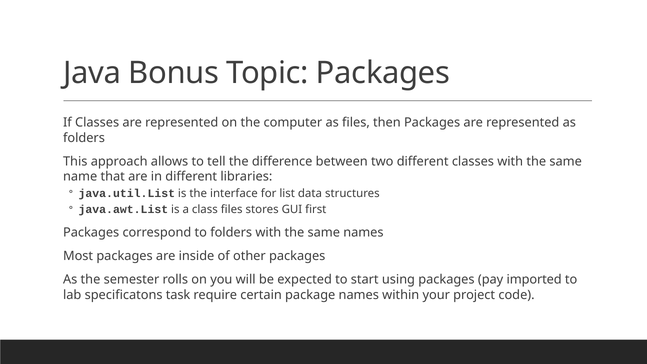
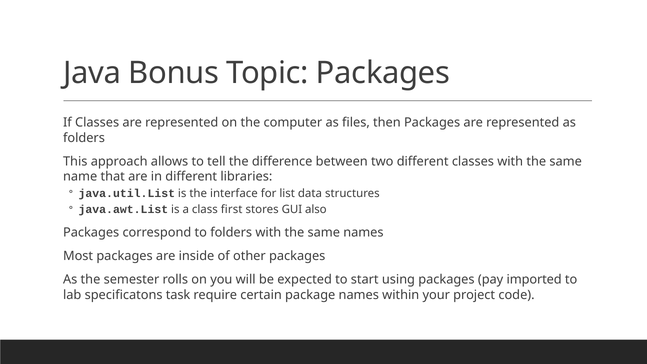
class files: files -> first
first: first -> also
